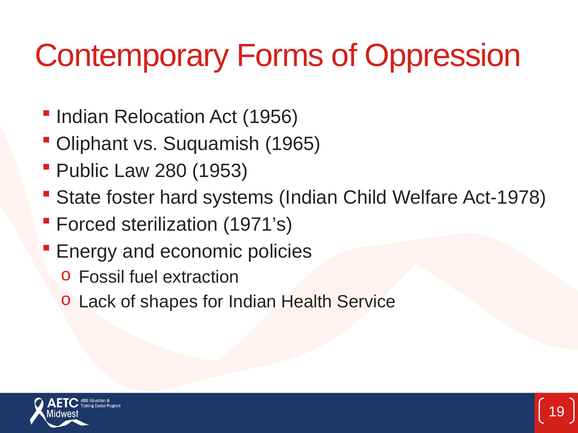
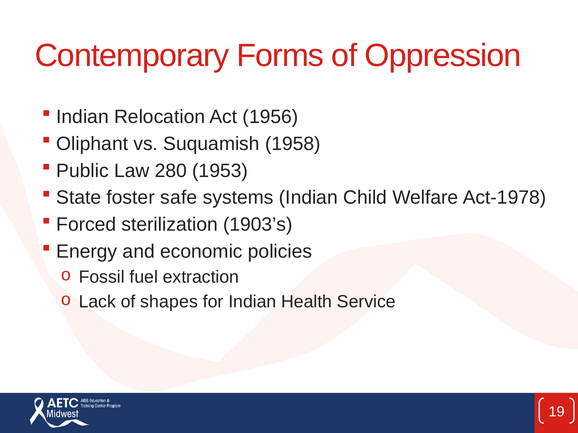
1965: 1965 -> 1958
hard: hard -> safe
1971’s: 1971’s -> 1903’s
